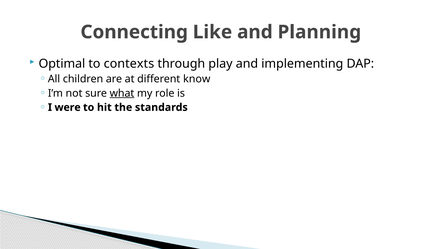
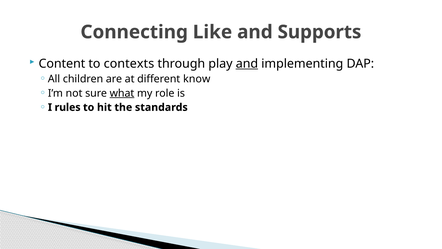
Planning: Planning -> Supports
Optimal: Optimal -> Content
and at (247, 64) underline: none -> present
were: were -> rules
